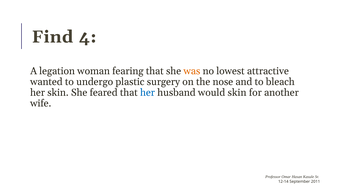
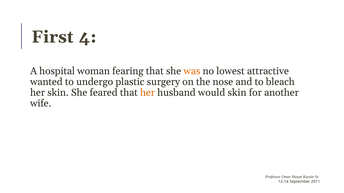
Find: Find -> First
legation: legation -> hospital
her at (148, 93) colour: blue -> orange
